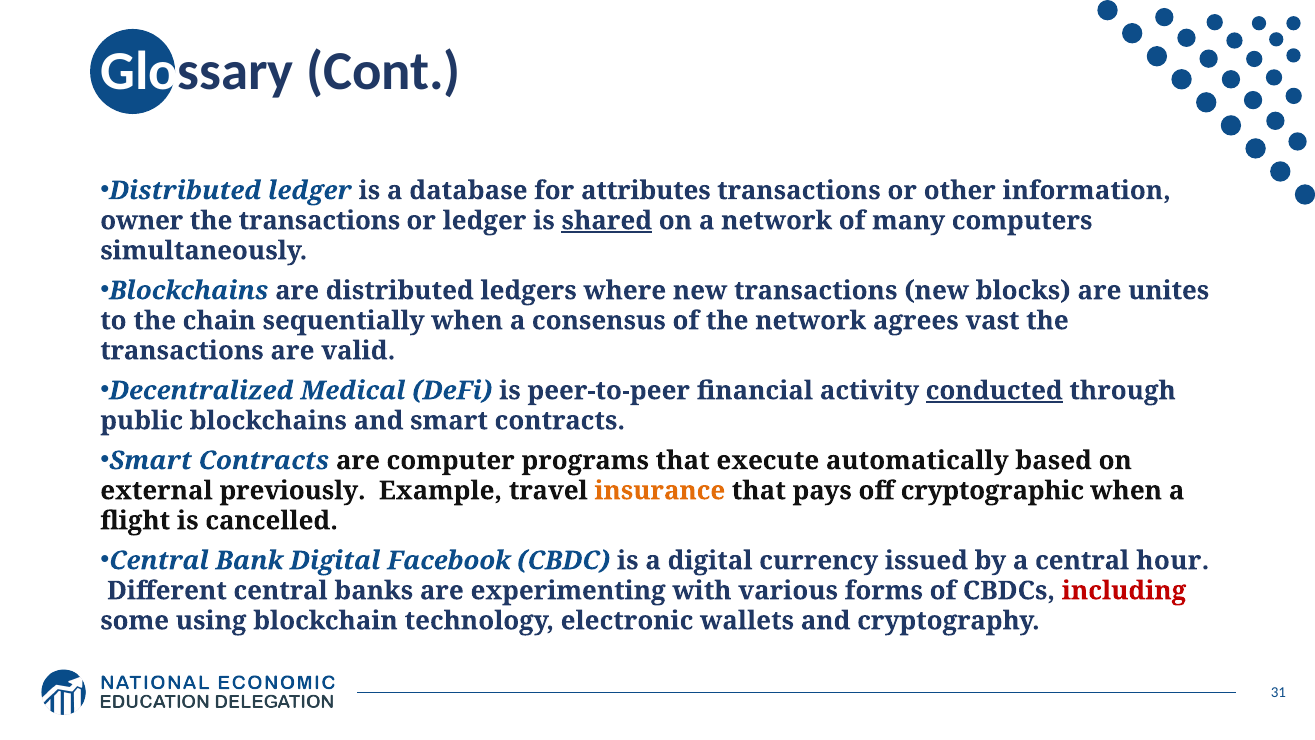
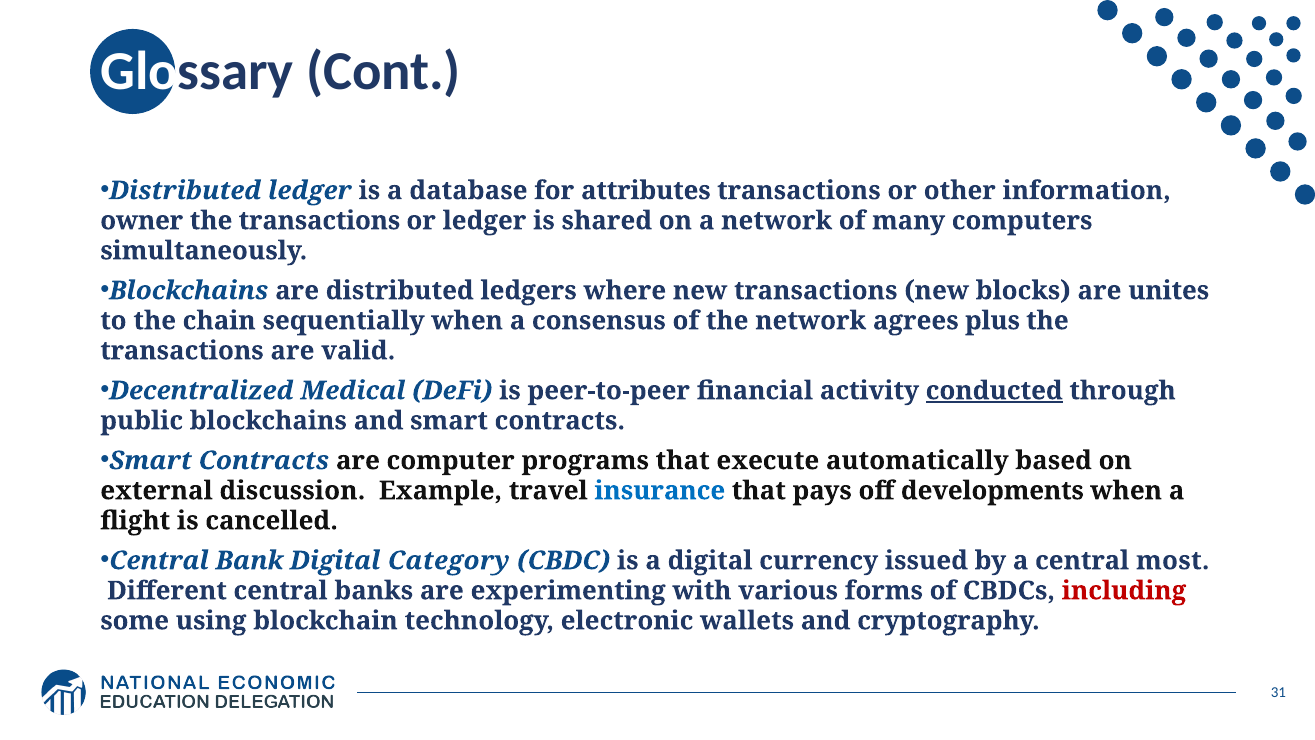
shared underline: present -> none
vast: vast -> plus
previously: previously -> discussion
insurance colour: orange -> blue
cryptographic: cryptographic -> developments
Facebook: Facebook -> Category
hour: hour -> most
